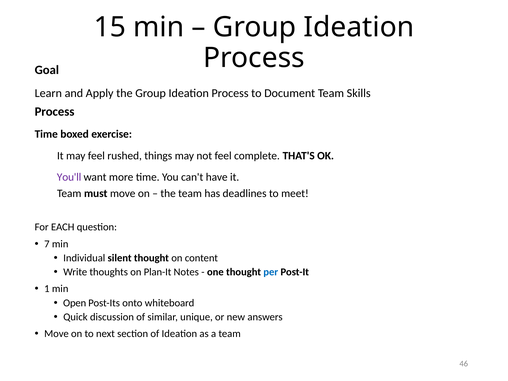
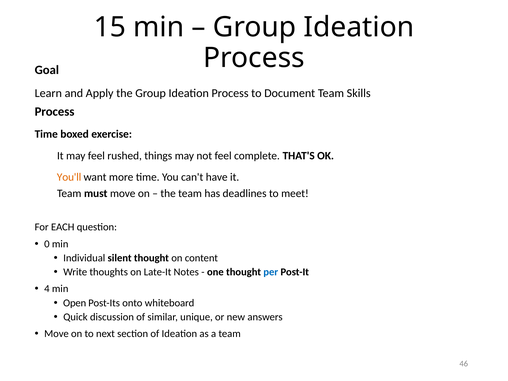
You'll colour: purple -> orange
7: 7 -> 0
Plan-It: Plan-It -> Late-It
1: 1 -> 4
